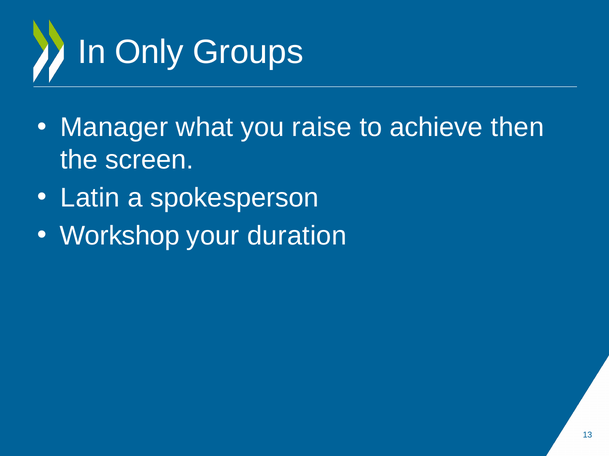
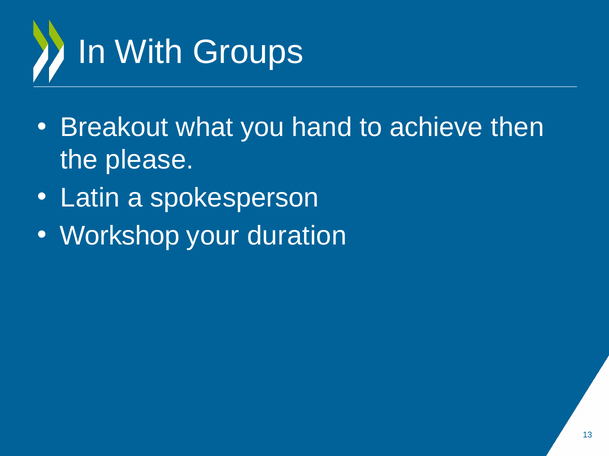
Only: Only -> With
Manager: Manager -> Breakout
raise: raise -> hand
screen: screen -> please
